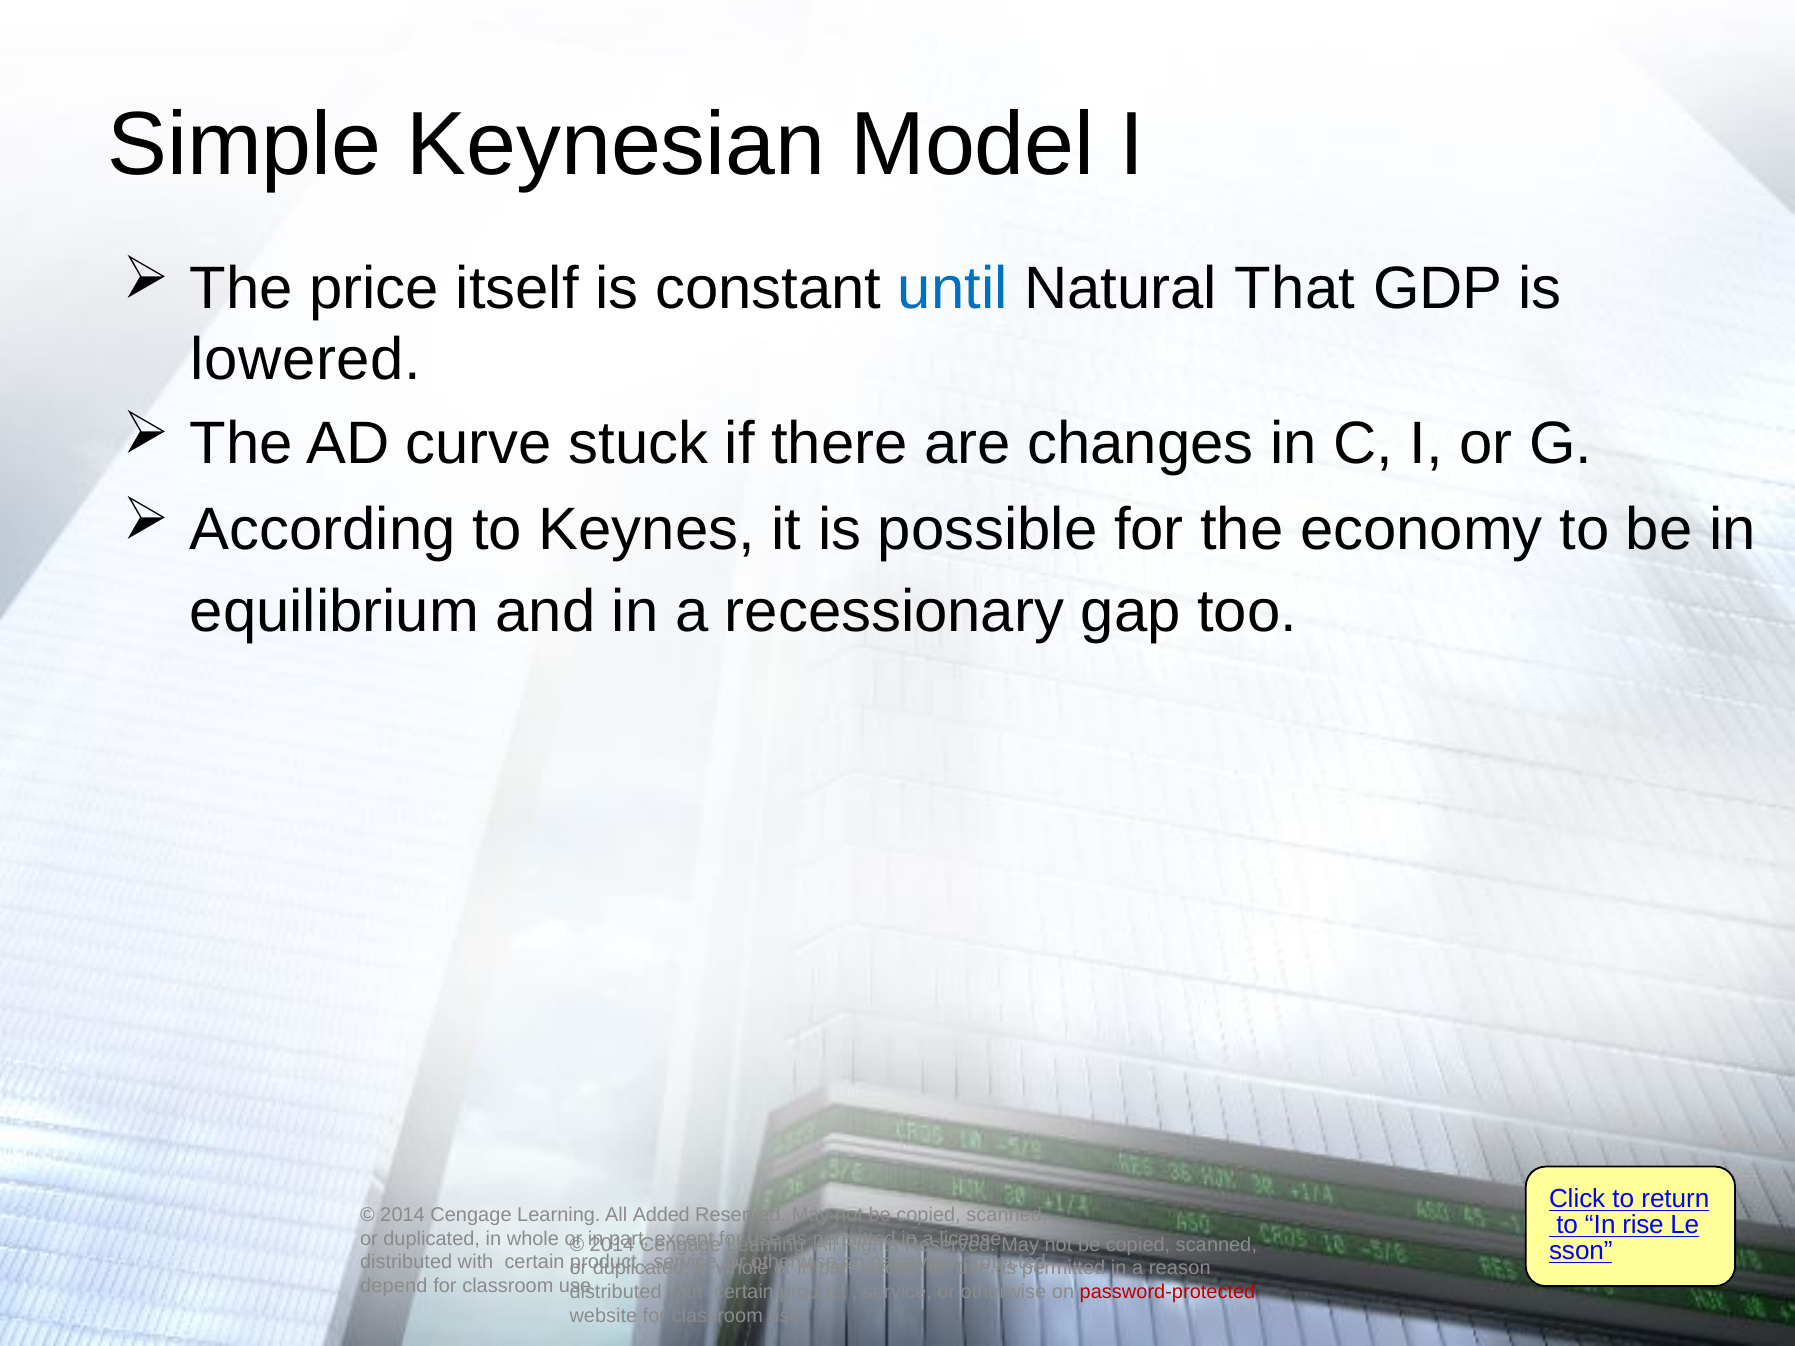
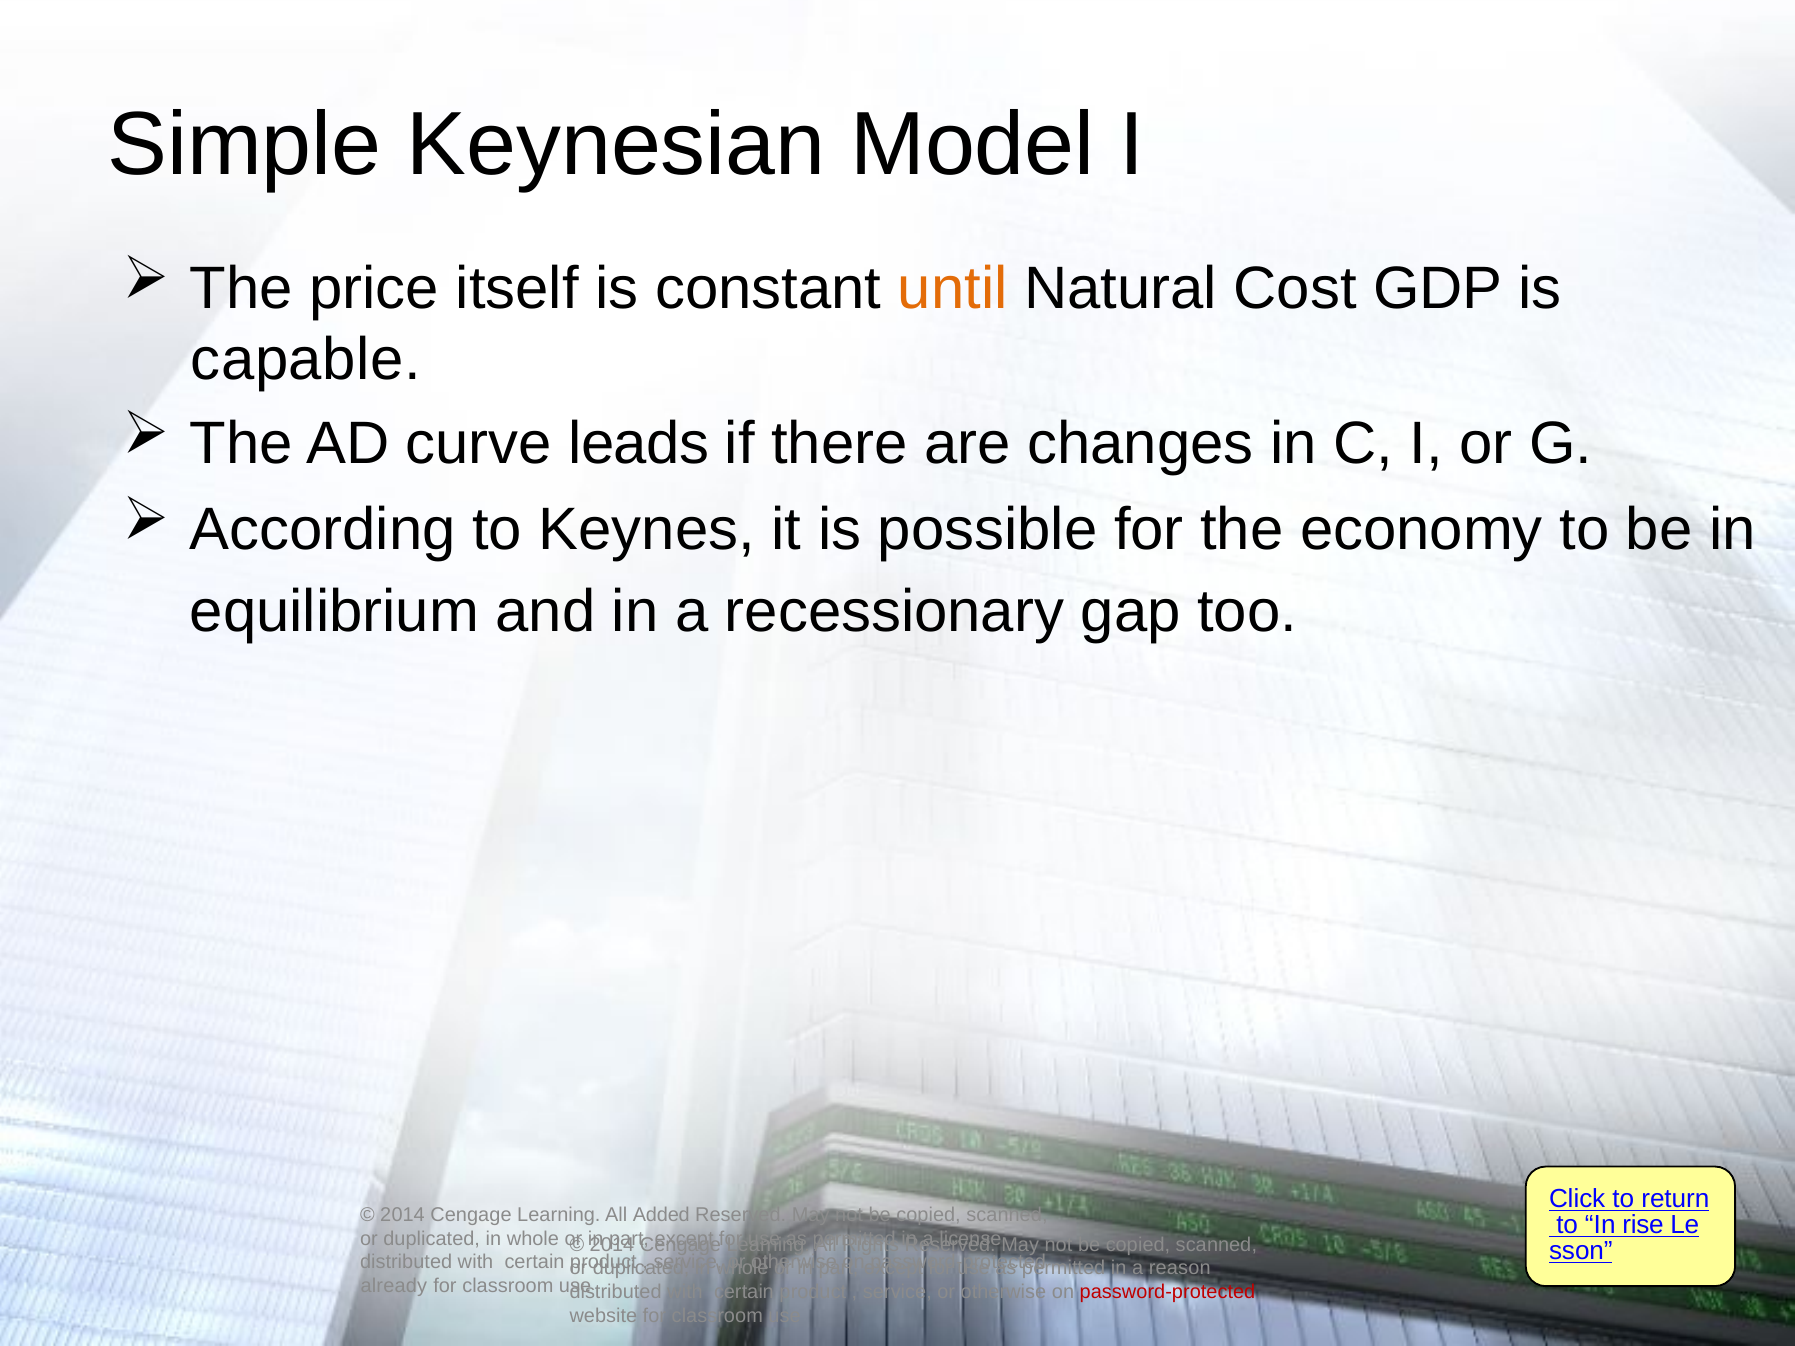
until colour: blue -> orange
That: That -> Cost
lowered: lowered -> capable
stuck: stuck -> leads
depend: depend -> already
